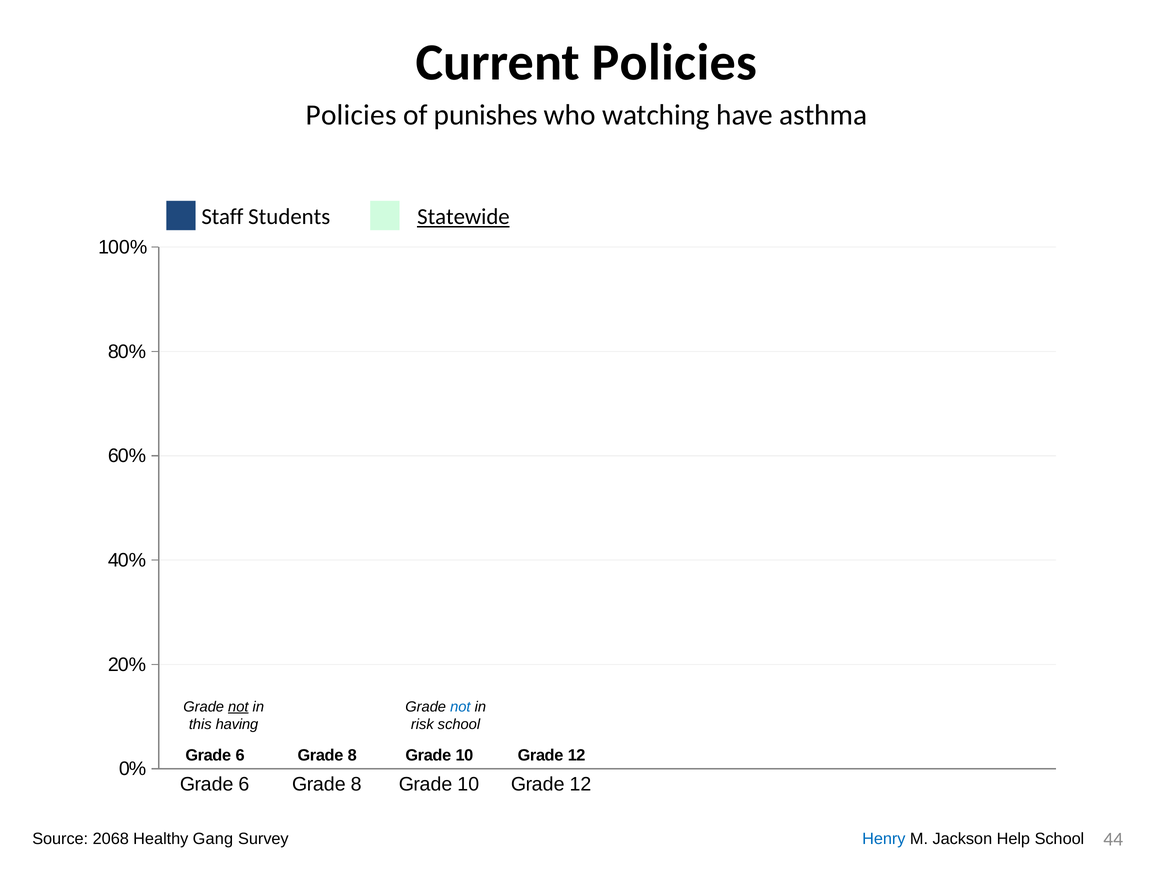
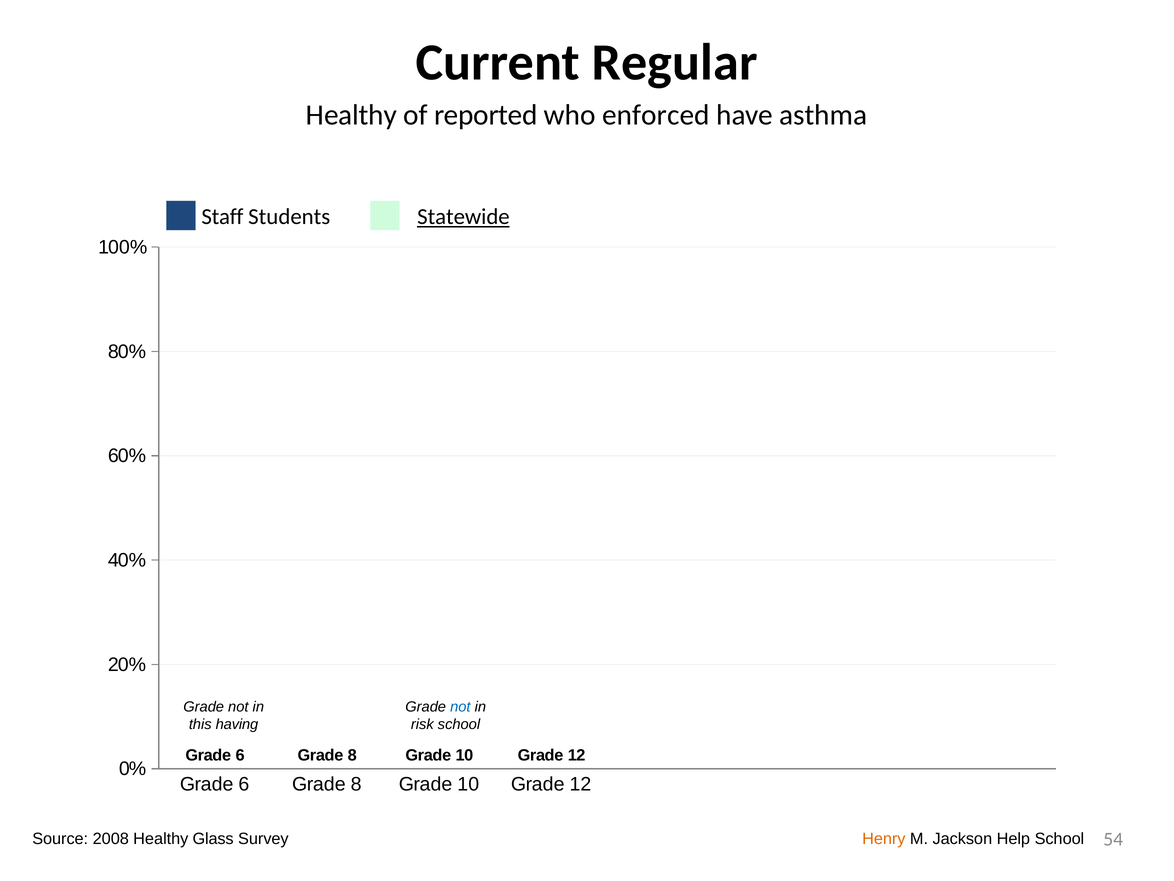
Current Policies: Policies -> Regular
Policies at (351, 115): Policies -> Healthy
punishes: punishes -> reported
watching: watching -> enforced
not at (238, 706) underline: present -> none
2068: 2068 -> 2008
Gang: Gang -> Glass
Henry colour: blue -> orange
44: 44 -> 54
